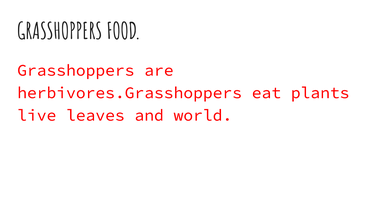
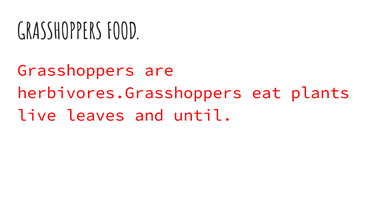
world: world -> until
